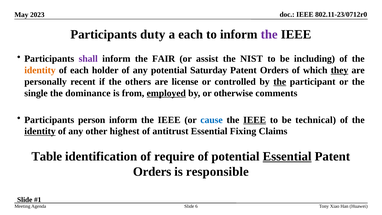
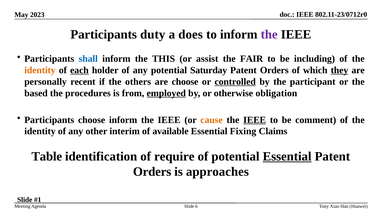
a each: each -> does
shall colour: purple -> blue
FAIR: FAIR -> THIS
NIST: NIST -> FAIR
each at (79, 70) underline: none -> present
are license: license -> choose
controlled underline: none -> present
the at (280, 82) underline: present -> none
single: single -> based
dominance: dominance -> procedures
comments: comments -> obligation
Participants person: person -> choose
cause colour: blue -> orange
technical: technical -> comment
identity at (40, 131) underline: present -> none
highest: highest -> interim
antitrust: antitrust -> available
responsible: responsible -> approaches
